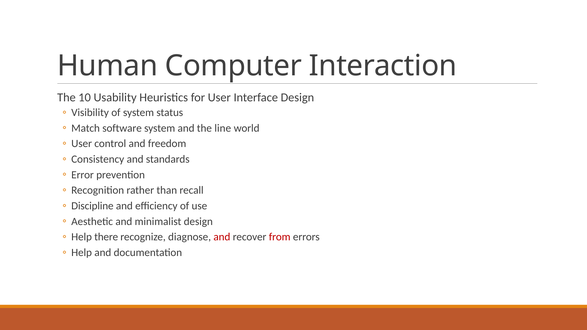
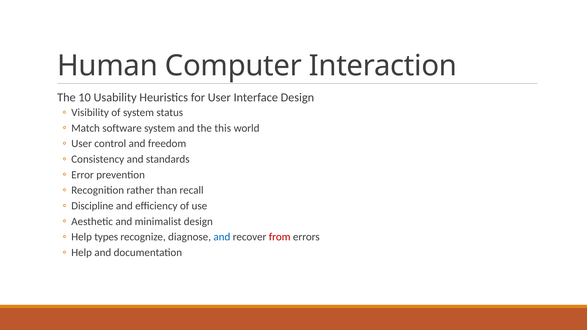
line: line -> this
there: there -> types
and at (222, 237) colour: red -> blue
